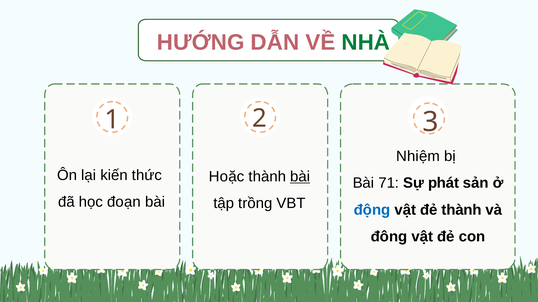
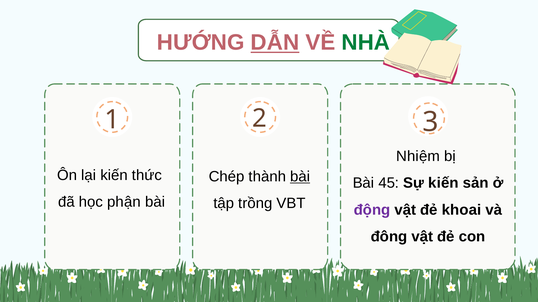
DẪN underline: none -> present
Hoặc: Hoặc -> Chép
71: 71 -> 45
Sự phát: phát -> kiến
đoạn: đoạn -> phận
động colour: blue -> purple
đẻ thành: thành -> khoai
